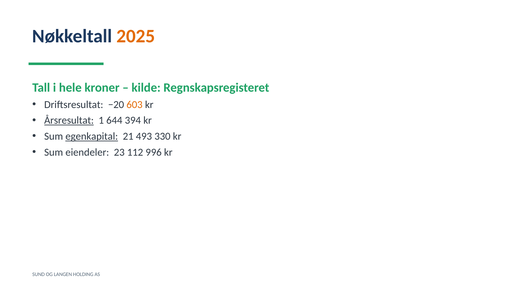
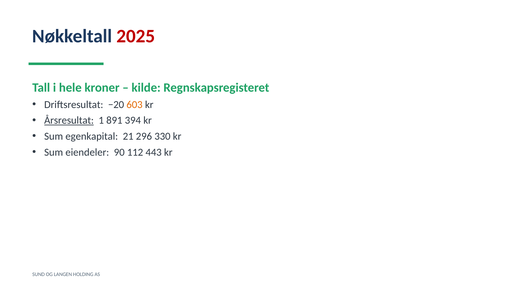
2025 colour: orange -> red
644: 644 -> 891
egenkapital underline: present -> none
493: 493 -> 296
23: 23 -> 90
996: 996 -> 443
